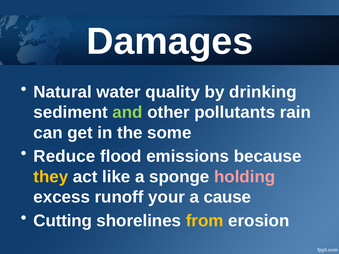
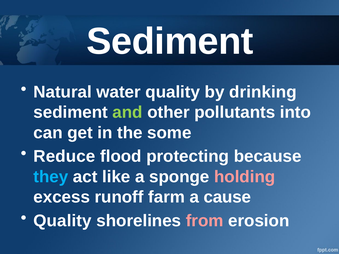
Damages at (170, 41): Damages -> Sediment
rain: rain -> into
emissions: emissions -> protecting
they colour: yellow -> light blue
your: your -> farm
Cutting at (63, 221): Cutting -> Quality
from colour: yellow -> pink
